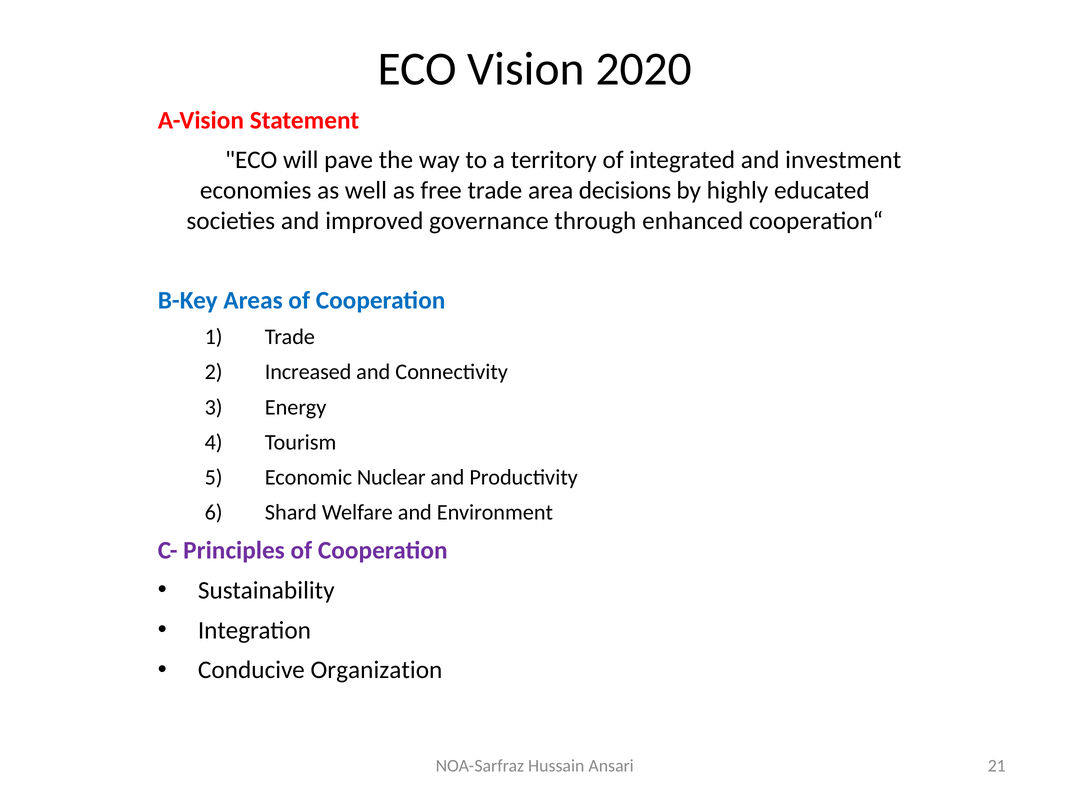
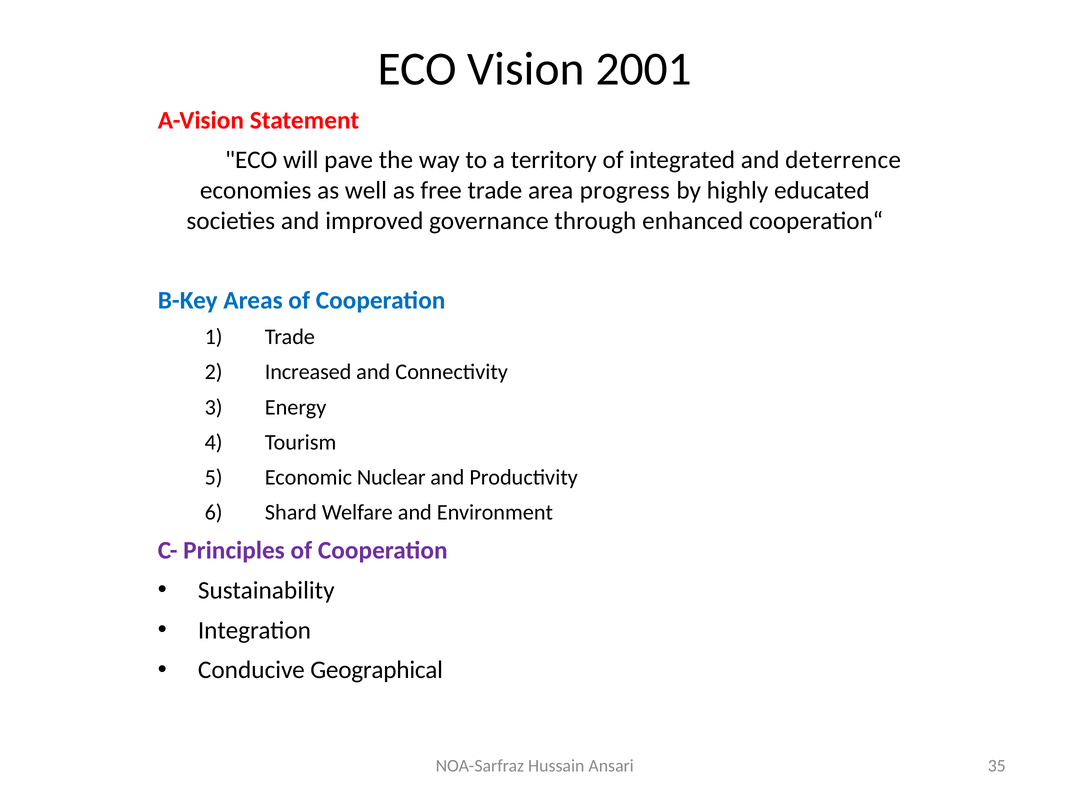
2020: 2020 -> 2001
investment: investment -> deterrence
decisions: decisions -> progress
Organization: Organization -> Geographical
21: 21 -> 35
